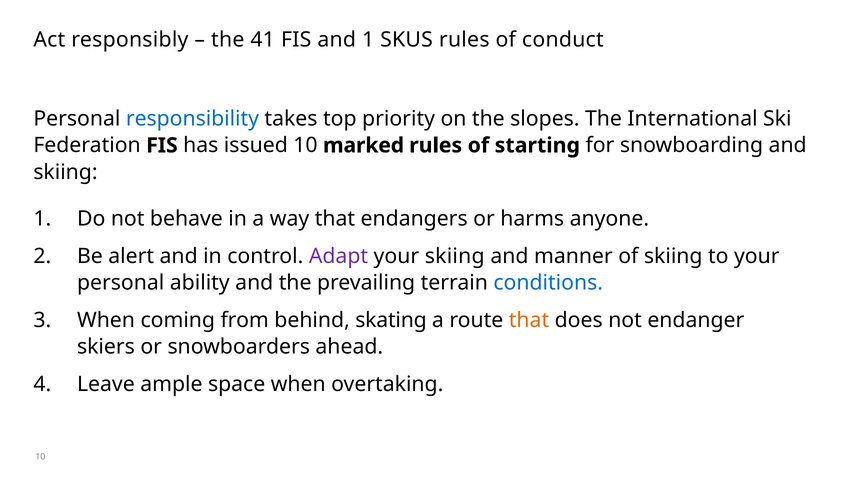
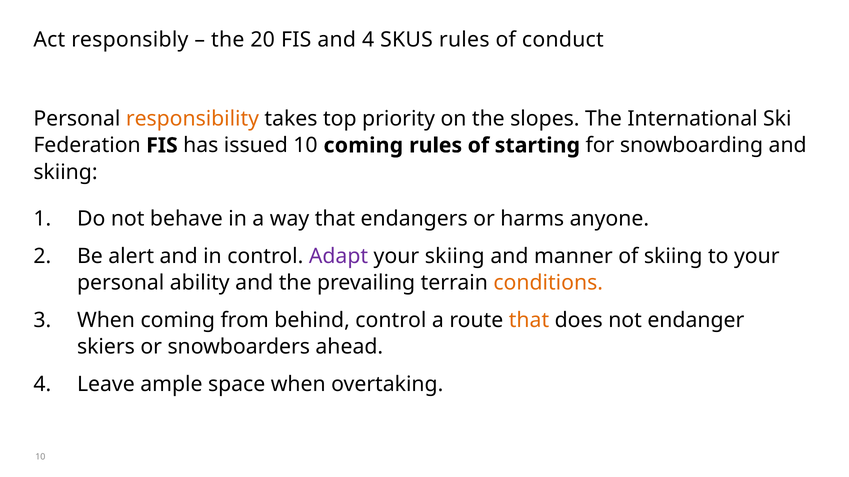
41: 41 -> 20
and 1: 1 -> 4
responsibility colour: blue -> orange
10 marked: marked -> coming
conditions colour: blue -> orange
behind skating: skating -> control
